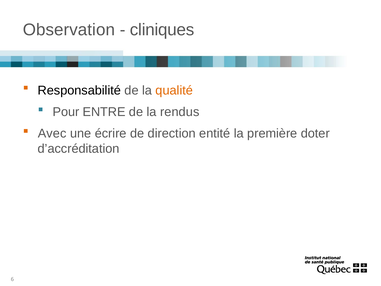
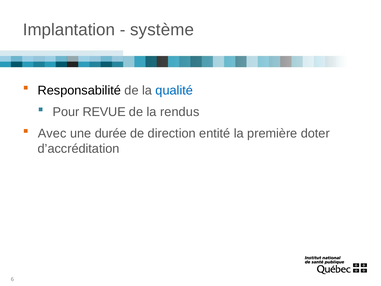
Observation: Observation -> Implantation
cliniques: cliniques -> système
qualité colour: orange -> blue
ENTRE: ENTRE -> REVUE
écrire: écrire -> durée
